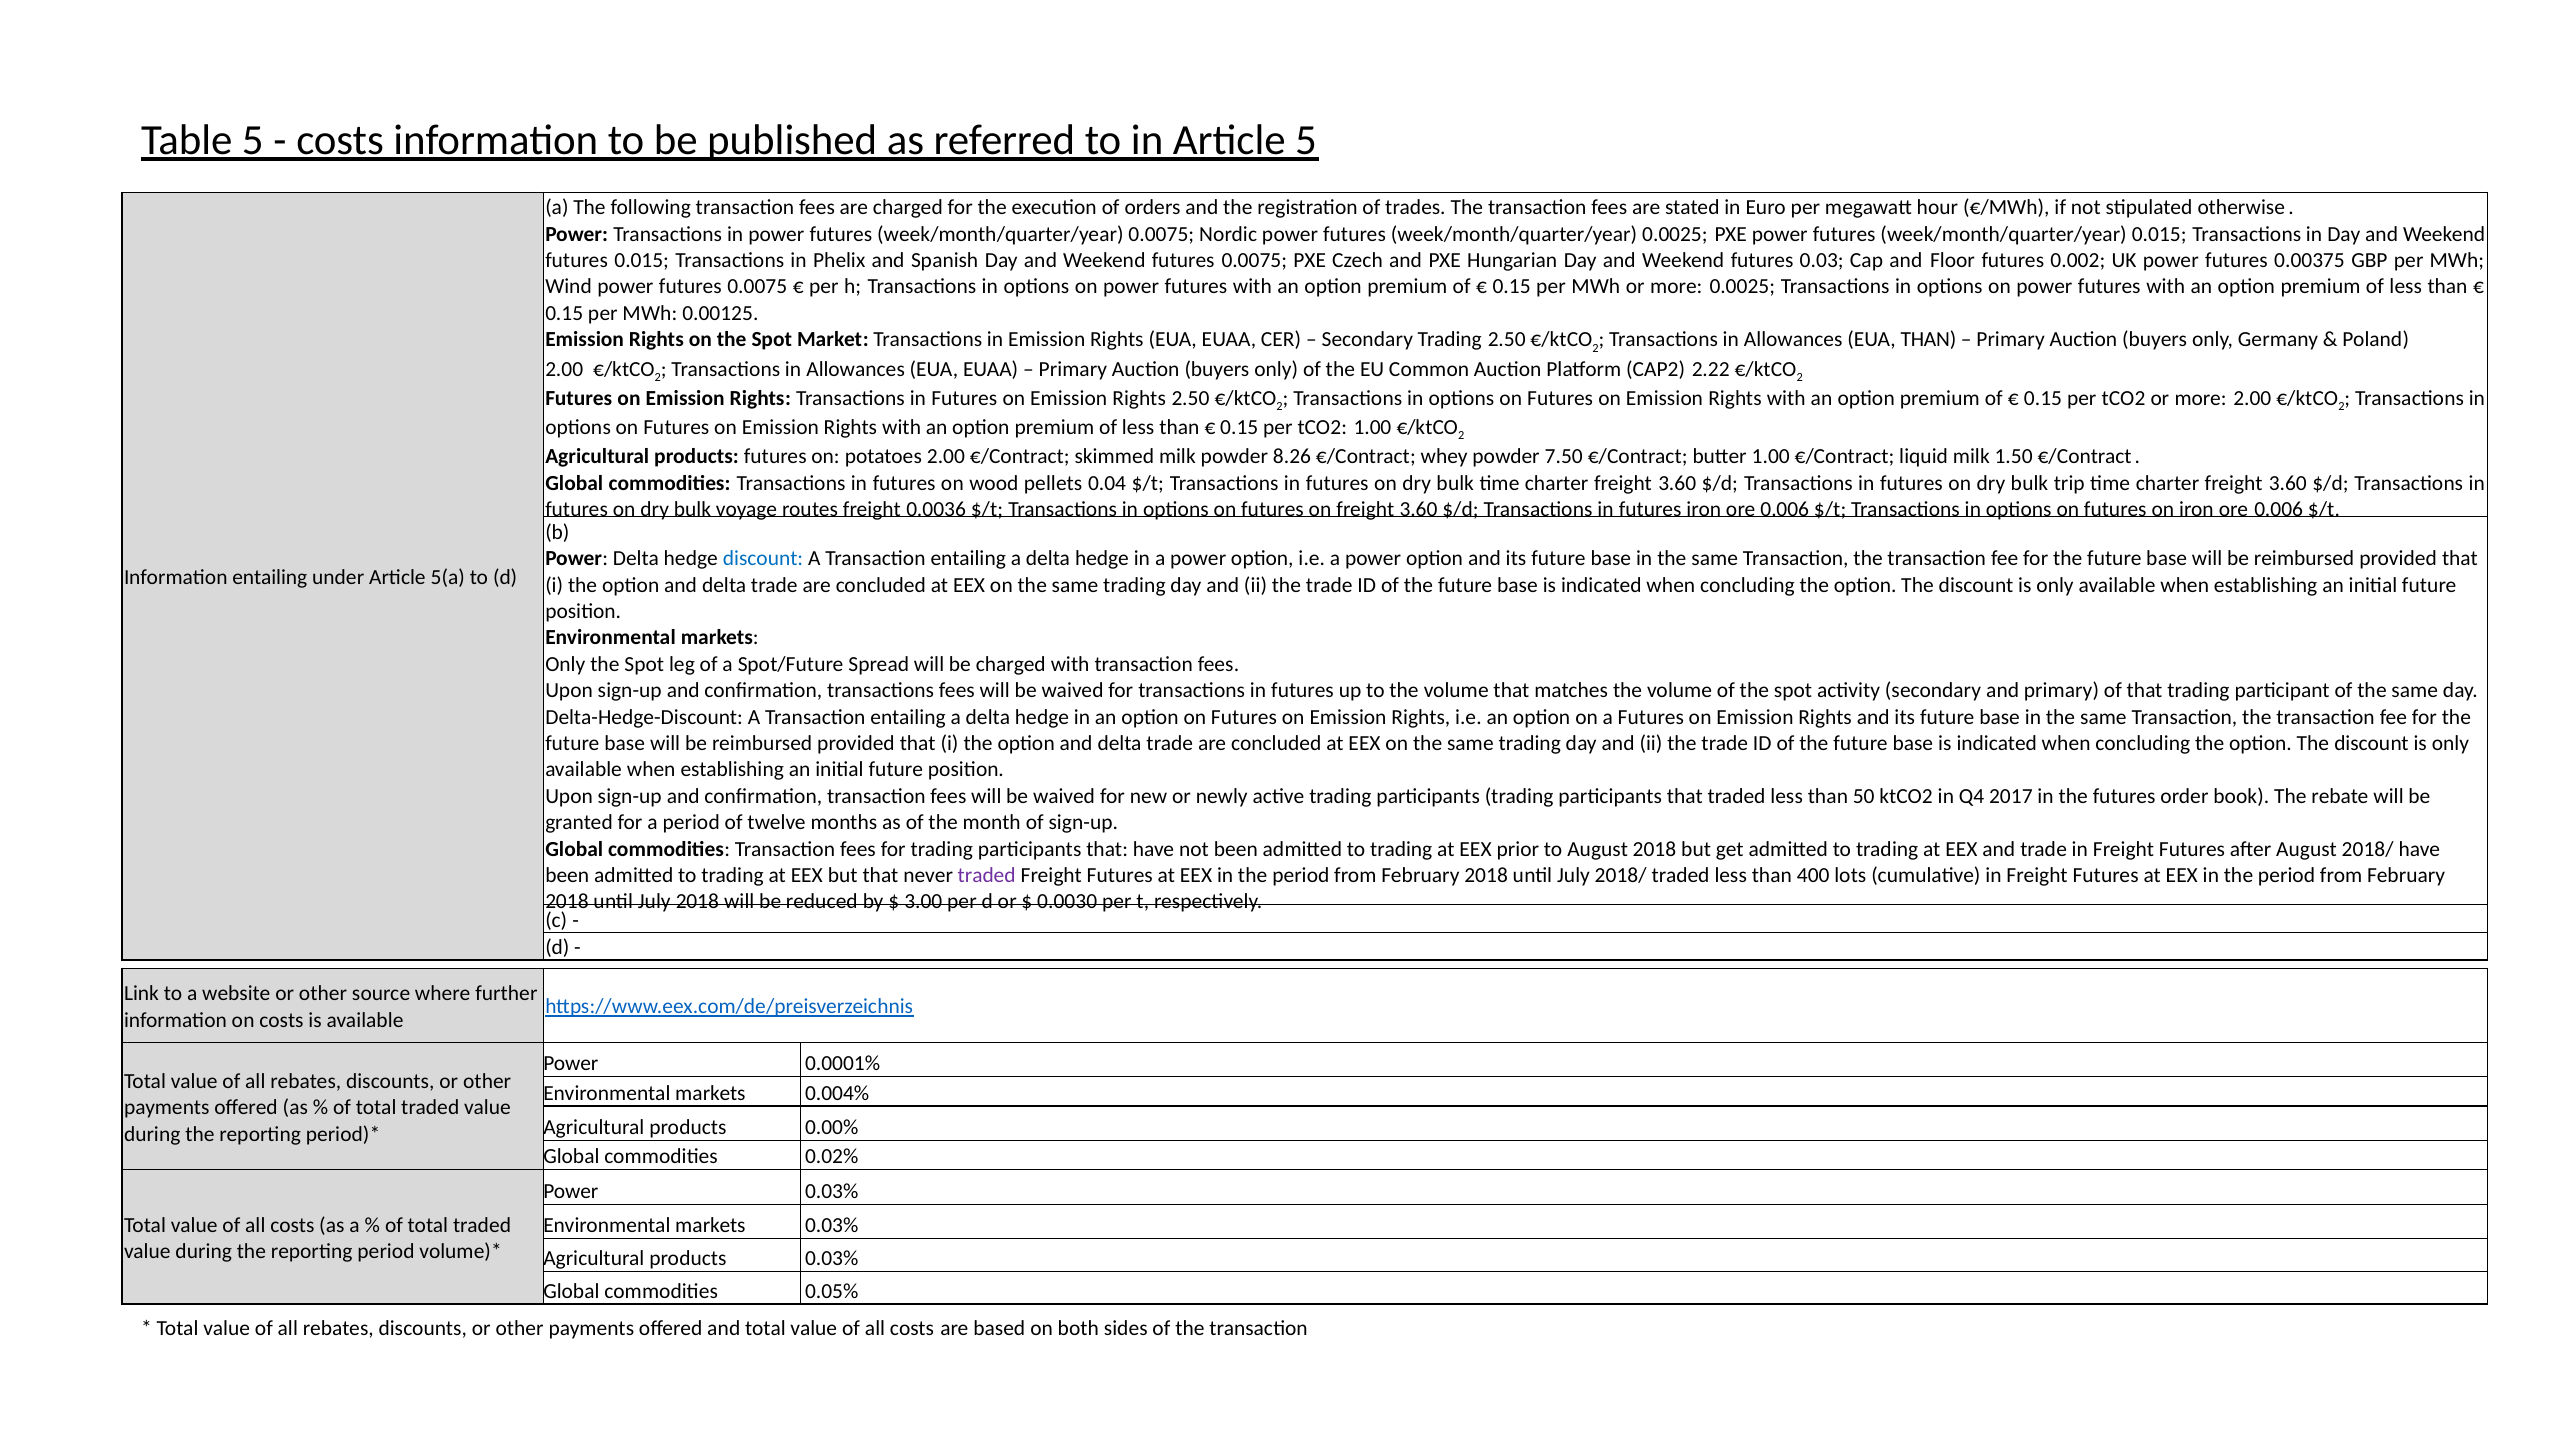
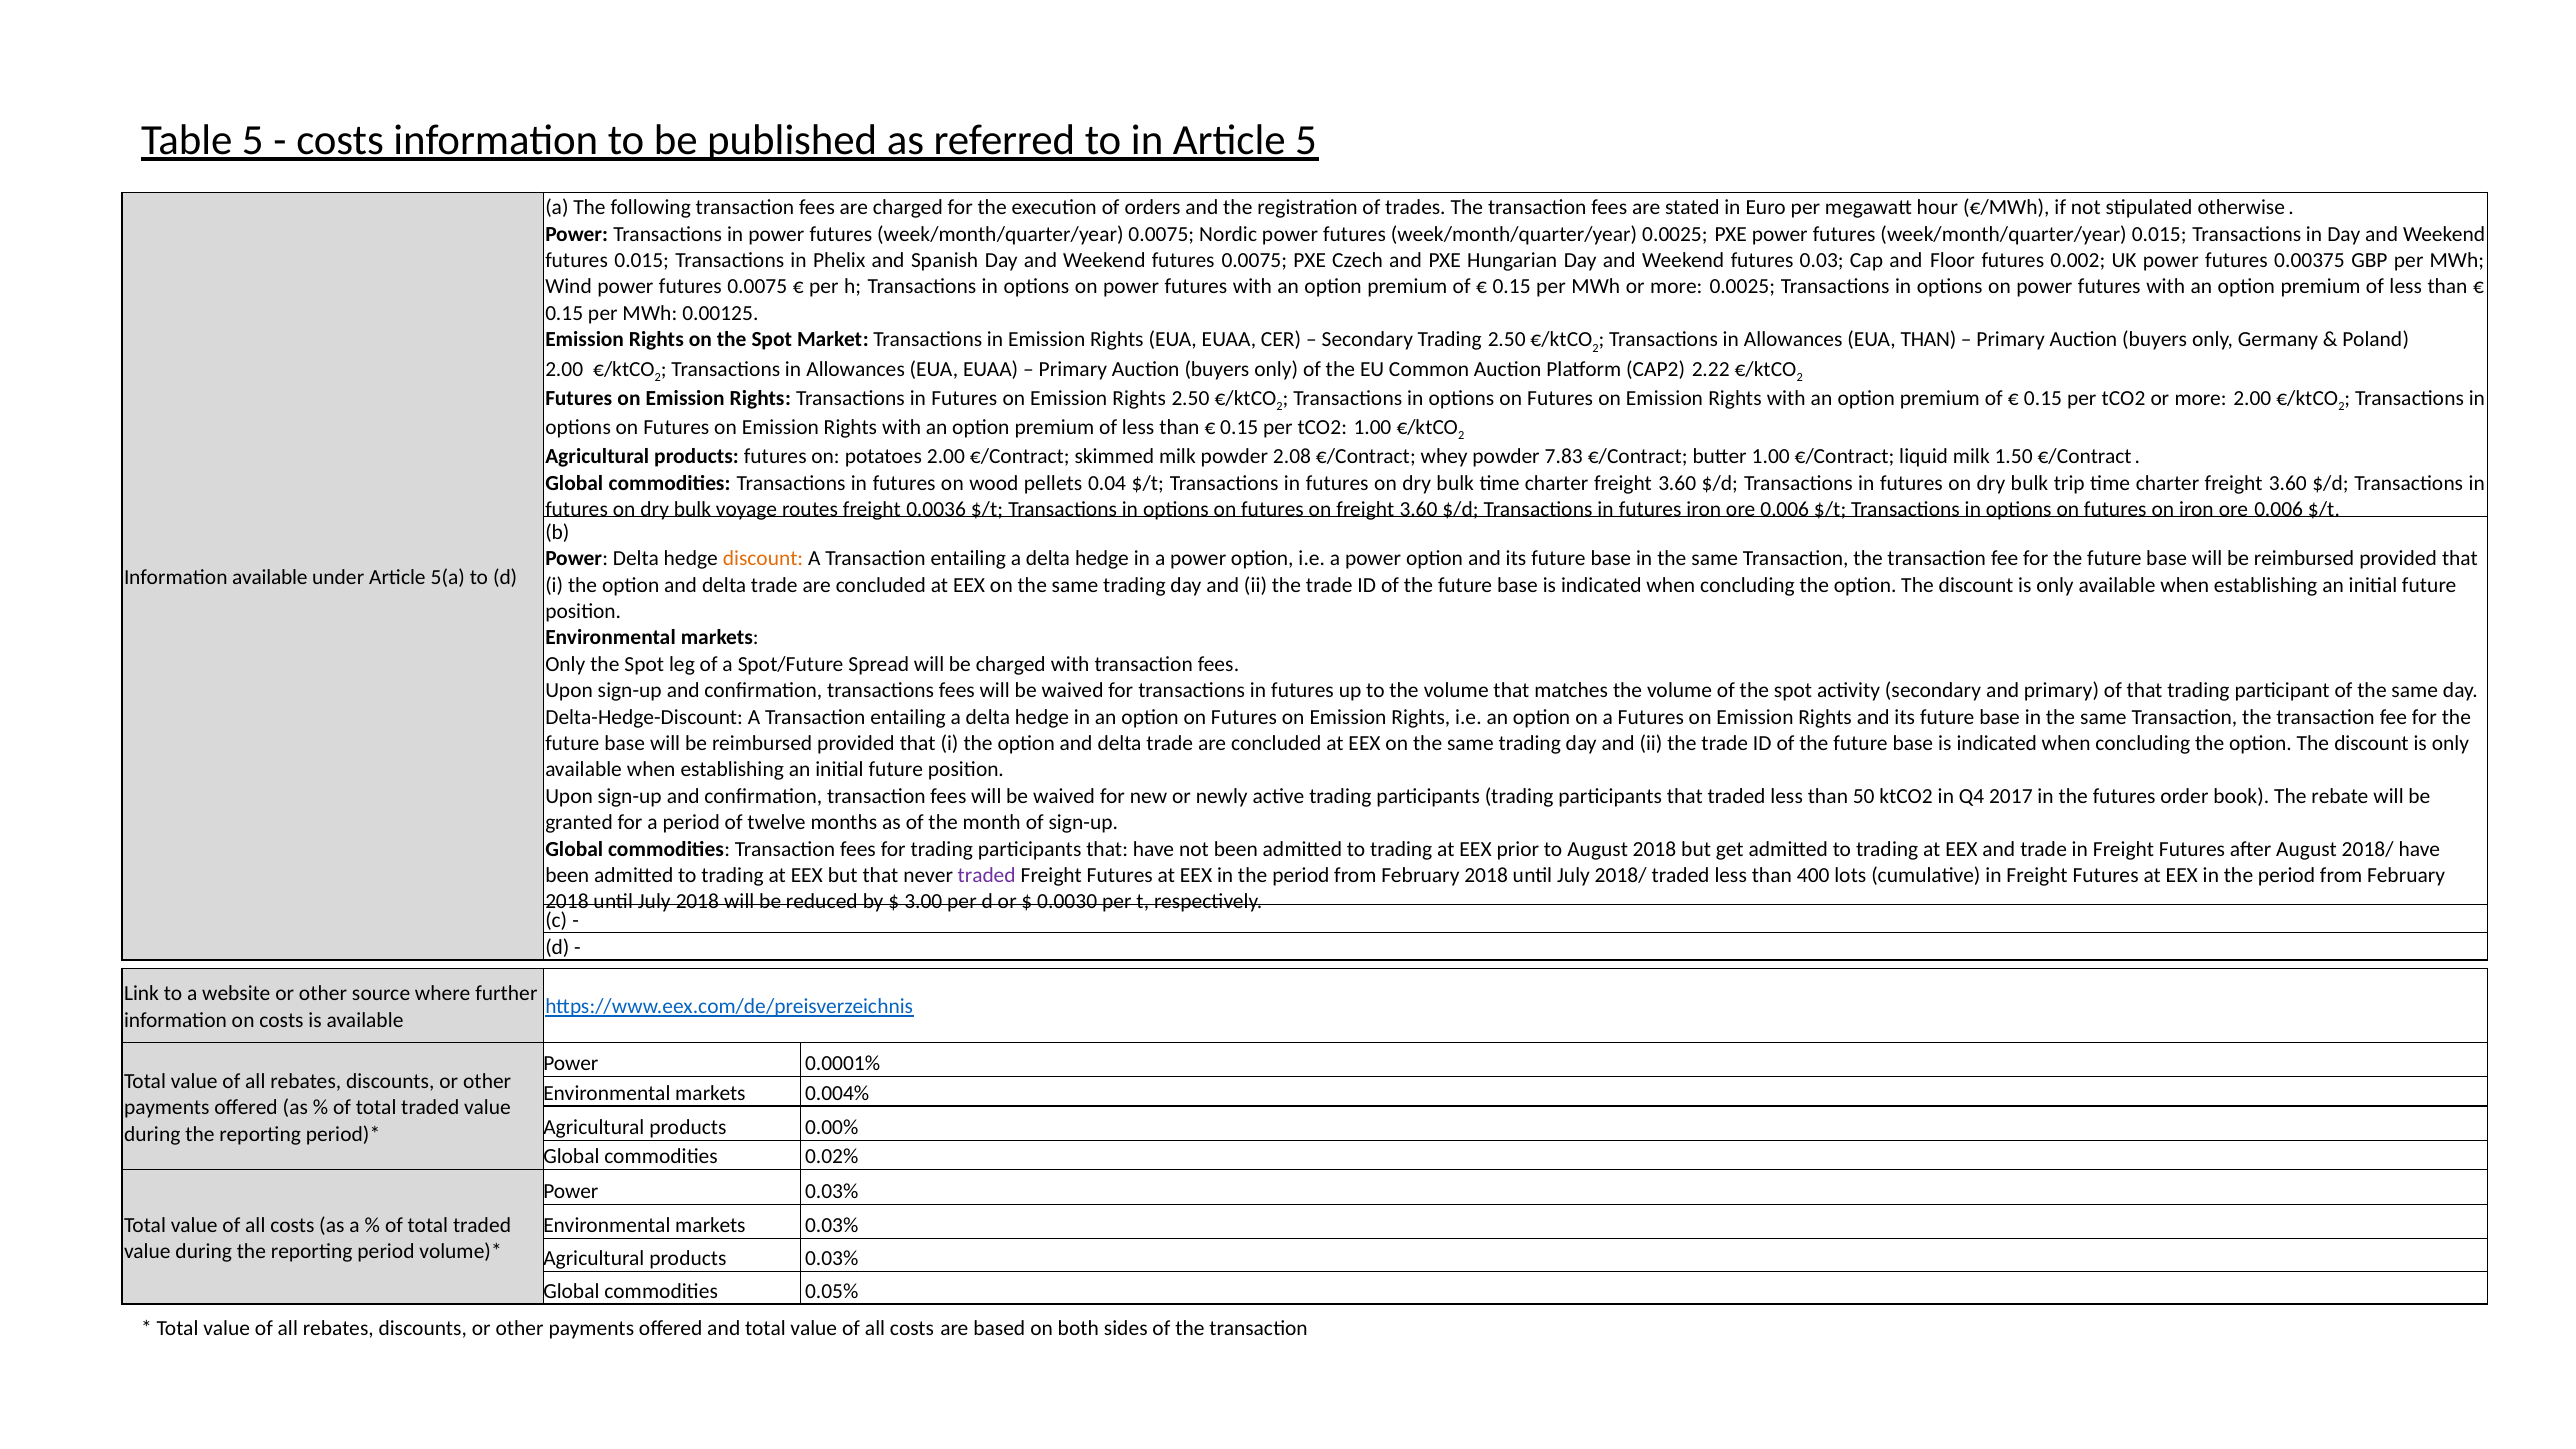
8.26: 8.26 -> 2.08
7.50: 7.50 -> 7.83
discount at (763, 559) colour: blue -> orange
Information entailing: entailing -> available
